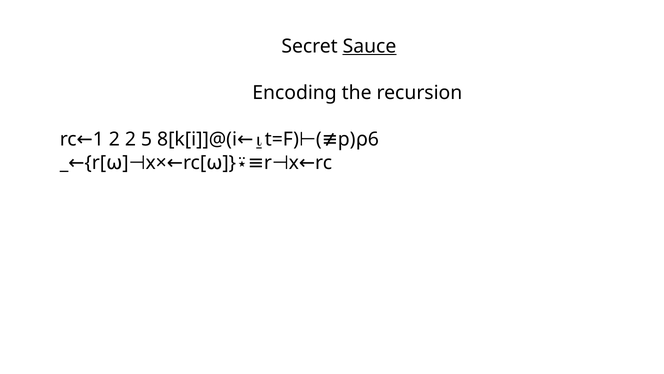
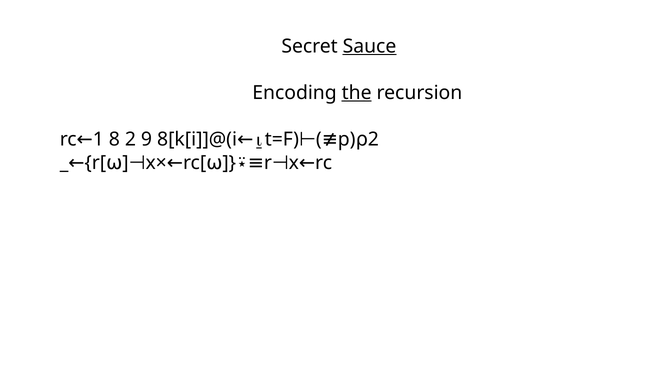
the underline: none -> present
1 2: 2 -> 8
5: 5 -> 9
6 at (373, 139): 6 -> 2
